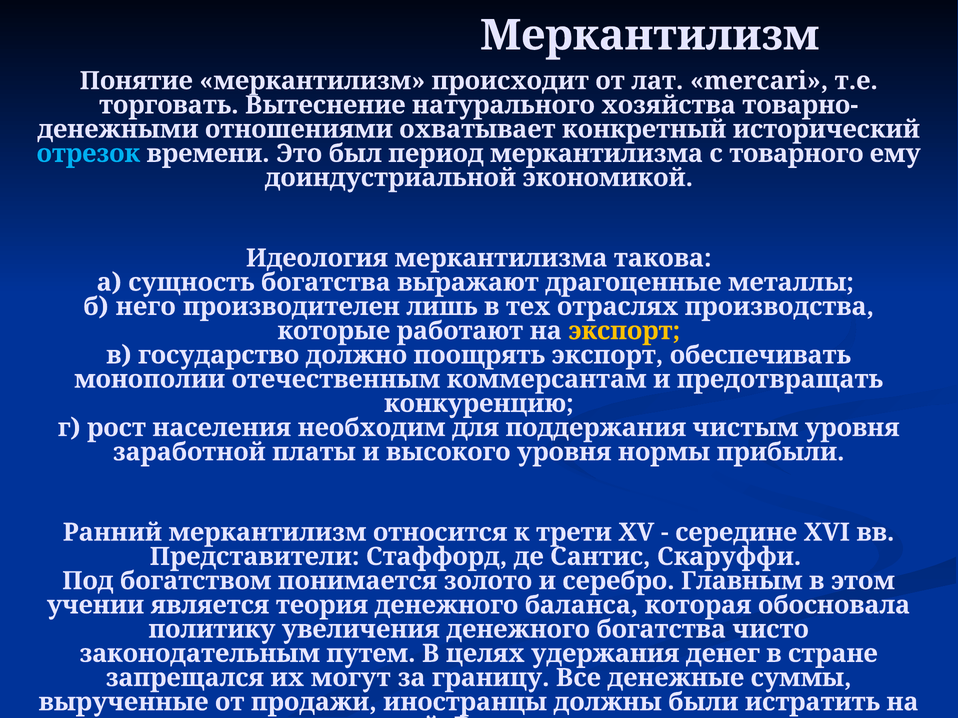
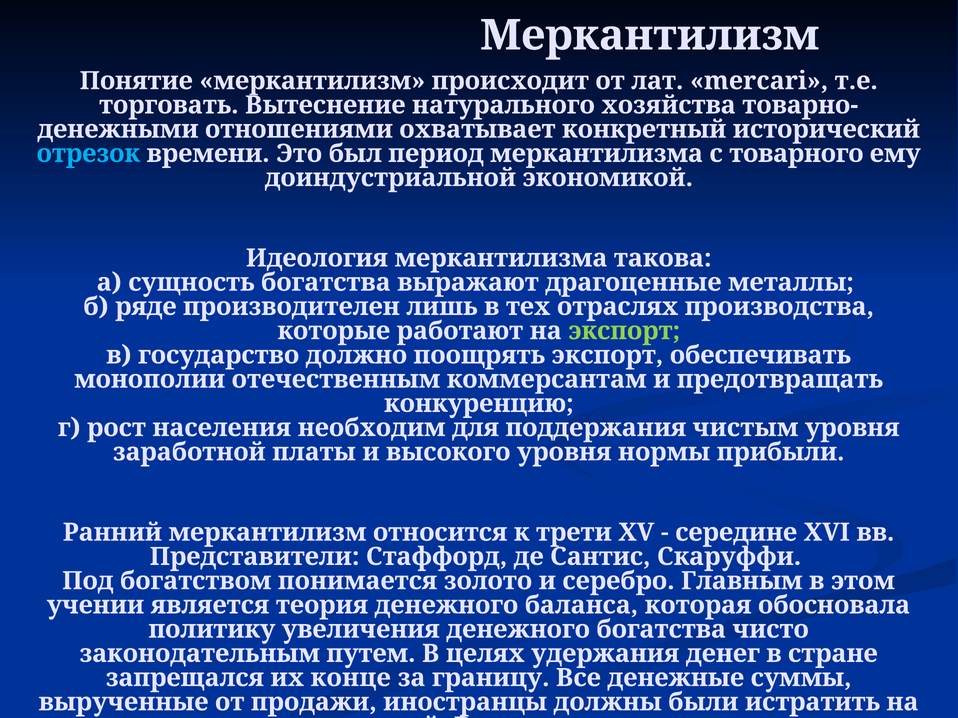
него: него -> ряде
экспорт at (624, 331) colour: yellow -> light green
могут: могут -> конце
